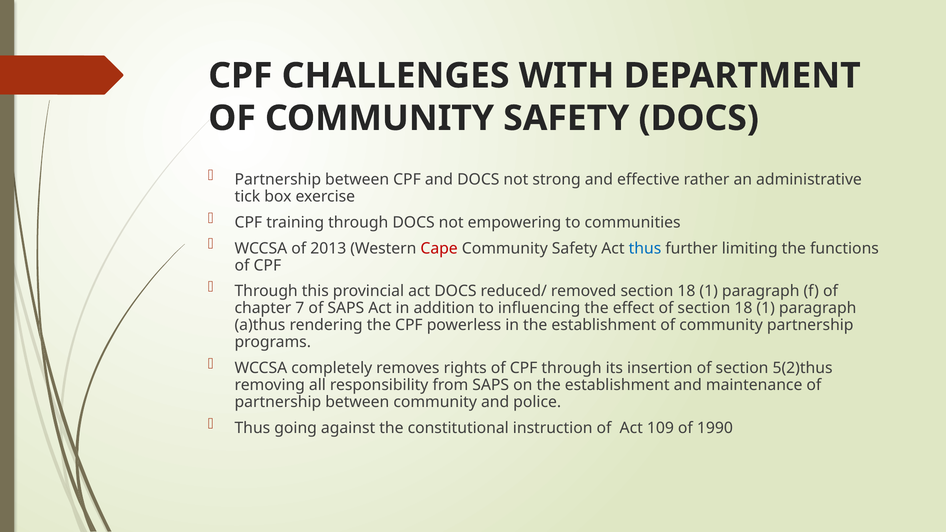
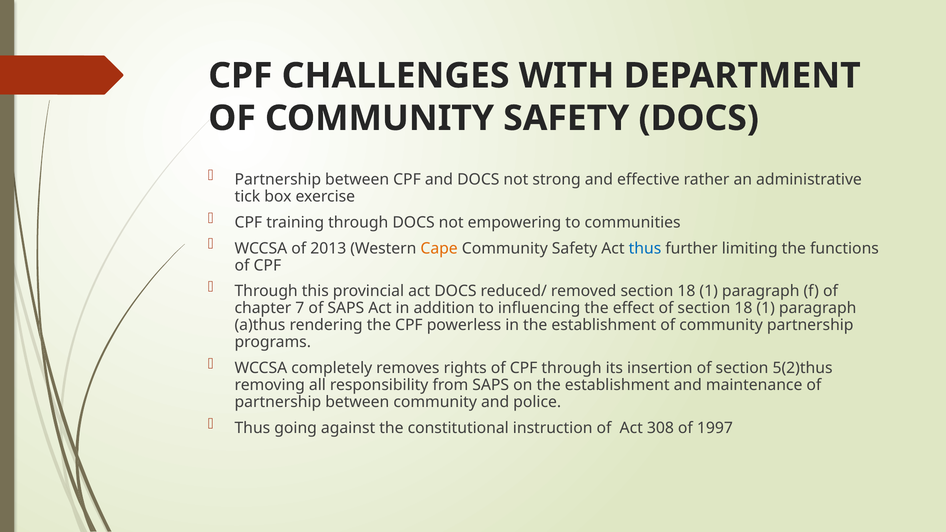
Cape colour: red -> orange
109: 109 -> 308
1990: 1990 -> 1997
